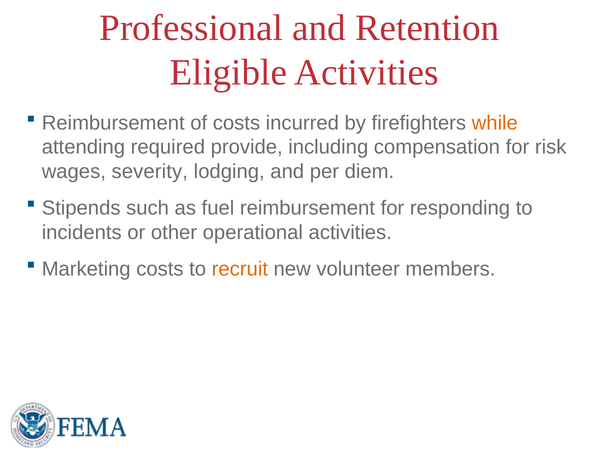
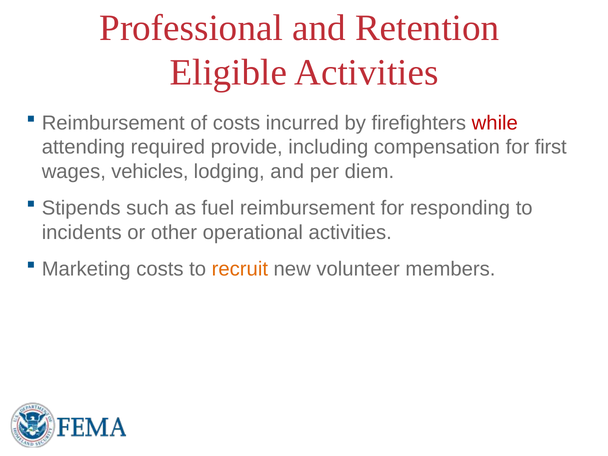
while colour: orange -> red
risk: risk -> first
severity: severity -> vehicles
